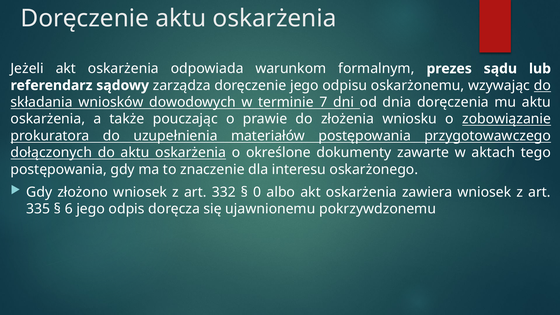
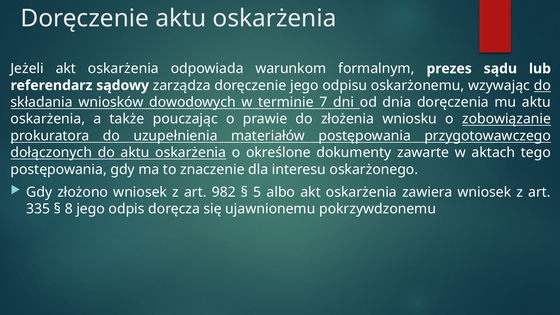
332: 332 -> 982
0: 0 -> 5
6: 6 -> 8
